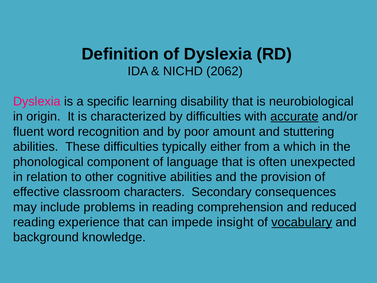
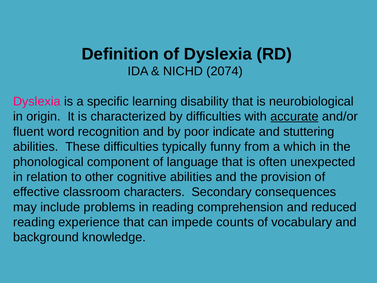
2062: 2062 -> 2074
amount: amount -> indicate
either: either -> funny
insight: insight -> counts
vocabulary underline: present -> none
